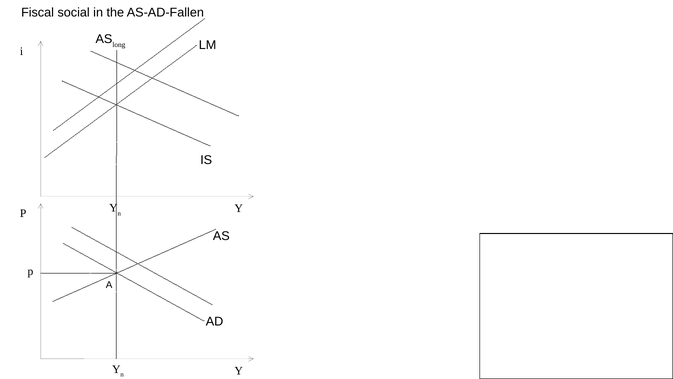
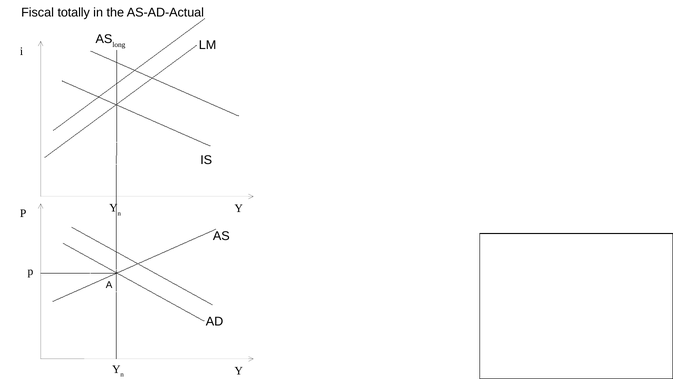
social: social -> totally
AS-AD-Fallen: AS-AD-Fallen -> AS-AD-Actual
